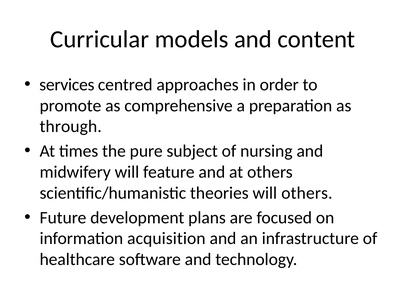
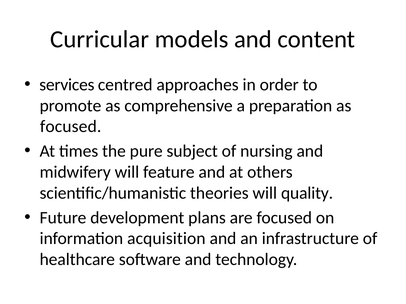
through at (71, 127): through -> focused
will others: others -> quality
